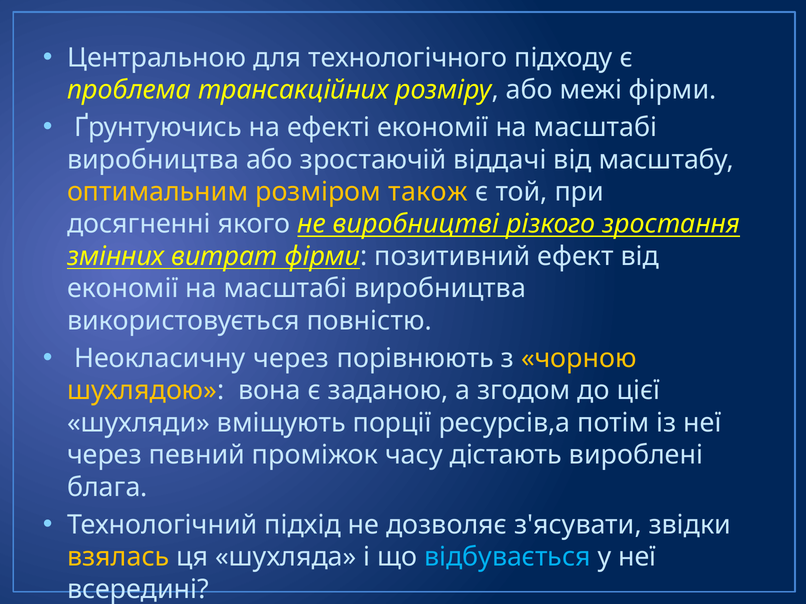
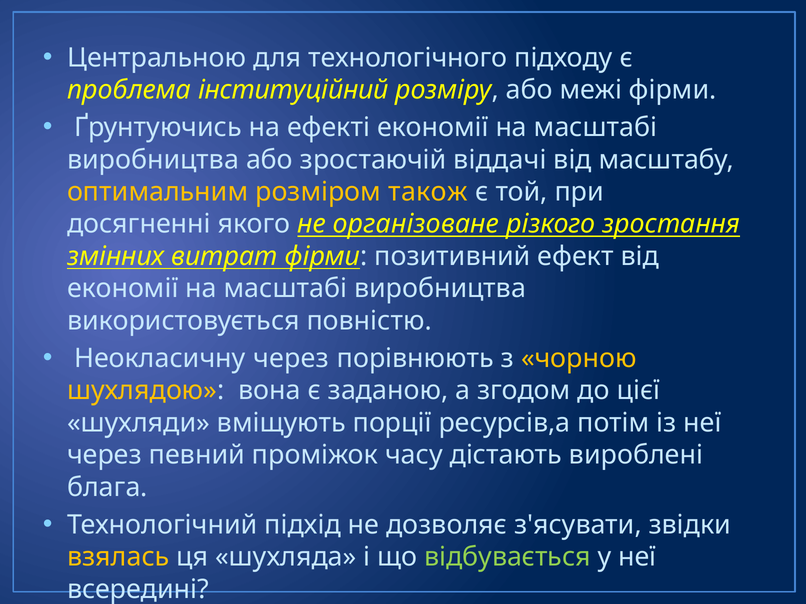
трансакційних: трансакційних -> інституційний
виробництві: виробництві -> організоване
відбувається colour: light blue -> light green
